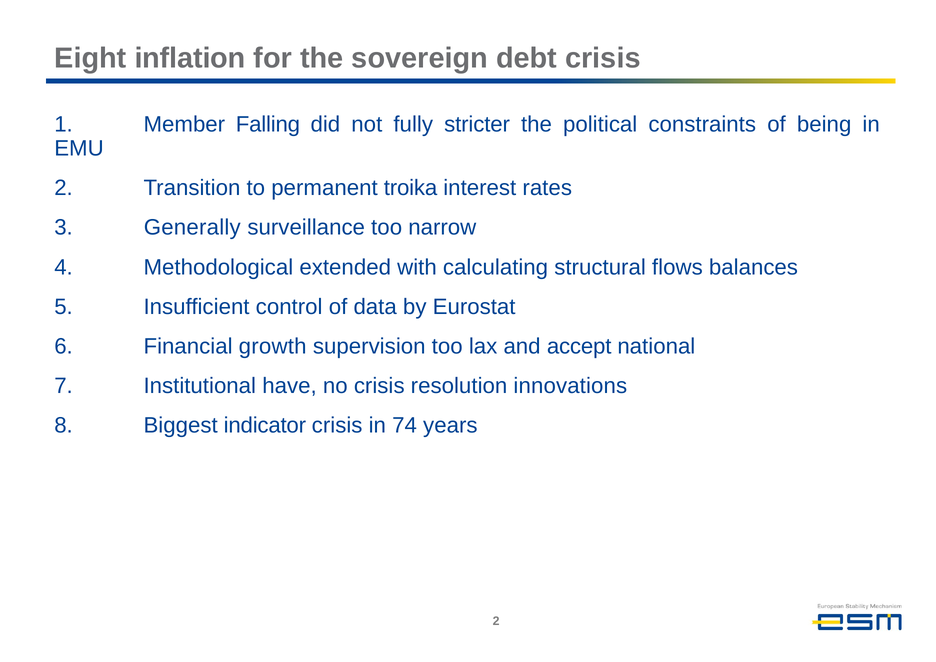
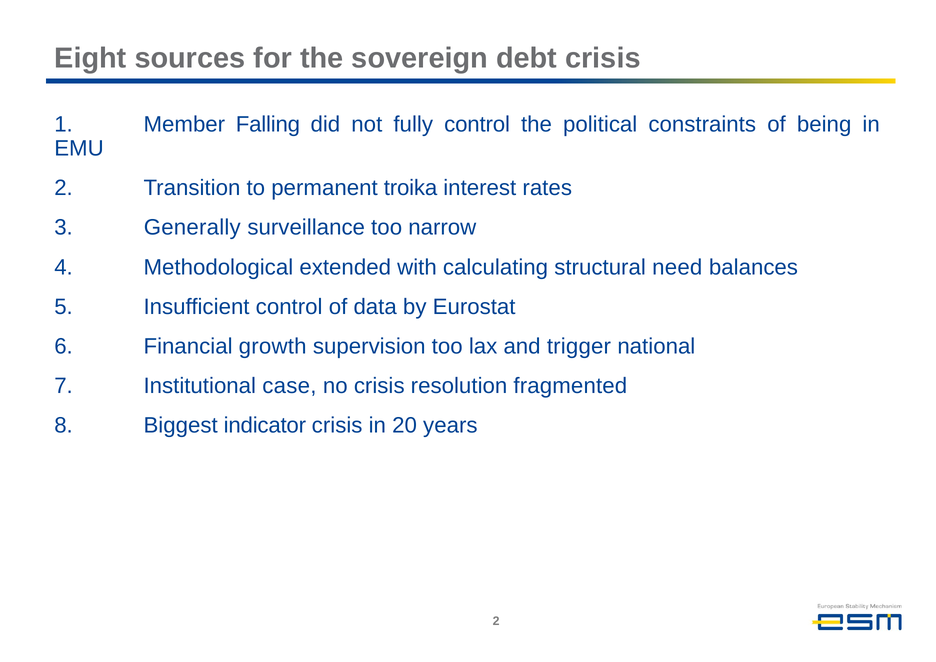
inflation: inflation -> sources
fully stricter: stricter -> control
flows: flows -> need
accept: accept -> trigger
have: have -> case
innovations: innovations -> fragmented
74: 74 -> 20
